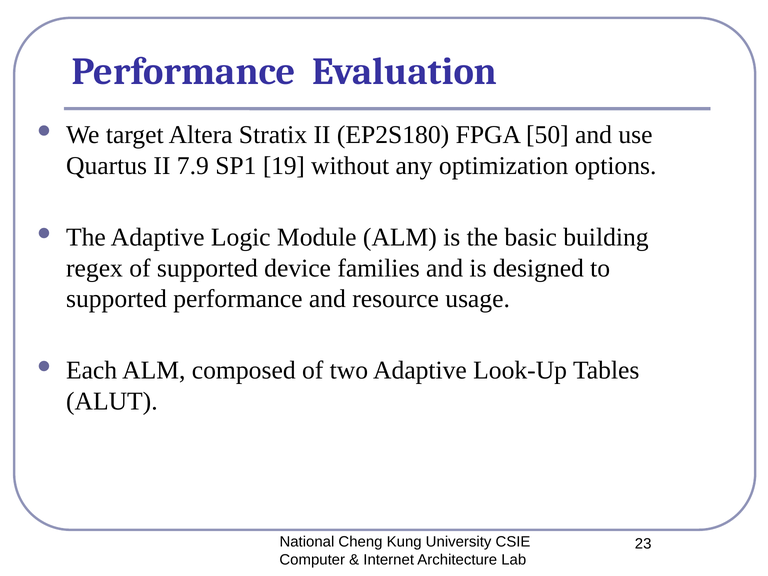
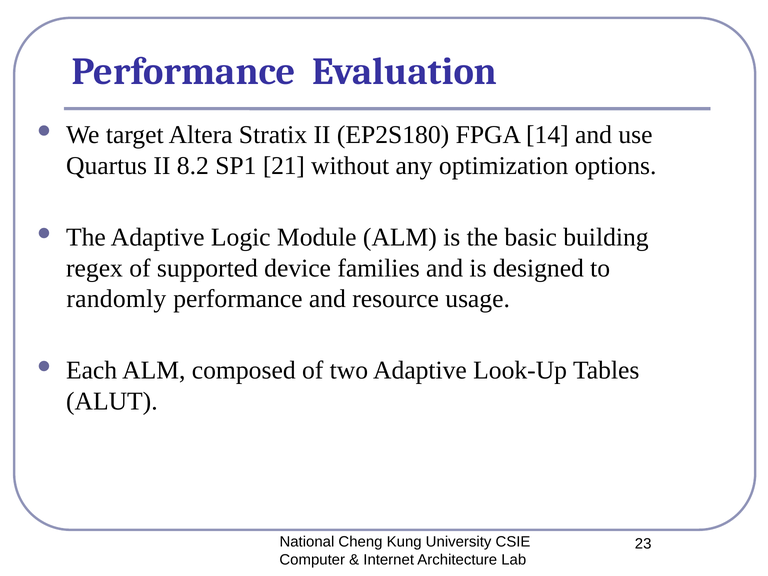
50: 50 -> 14
7.9: 7.9 -> 8.2
19: 19 -> 21
supported at (116, 299): supported -> randomly
